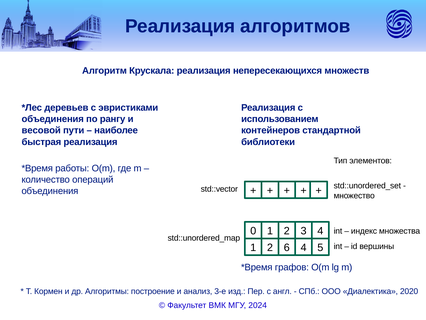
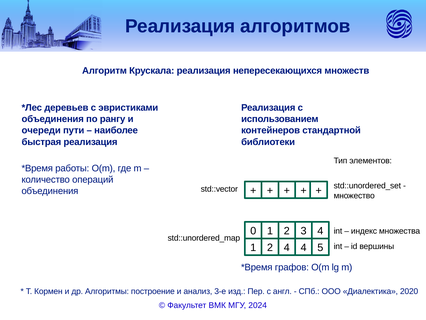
весовой: весовой -> очереди
2 6: 6 -> 4
